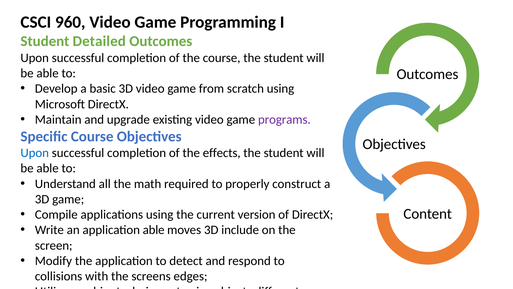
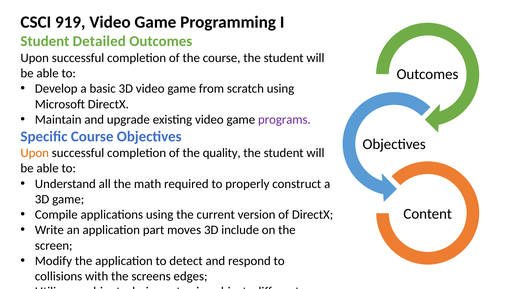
960: 960 -> 919
Upon at (35, 153) colour: blue -> orange
the effects: effects -> quality
application able: able -> part
